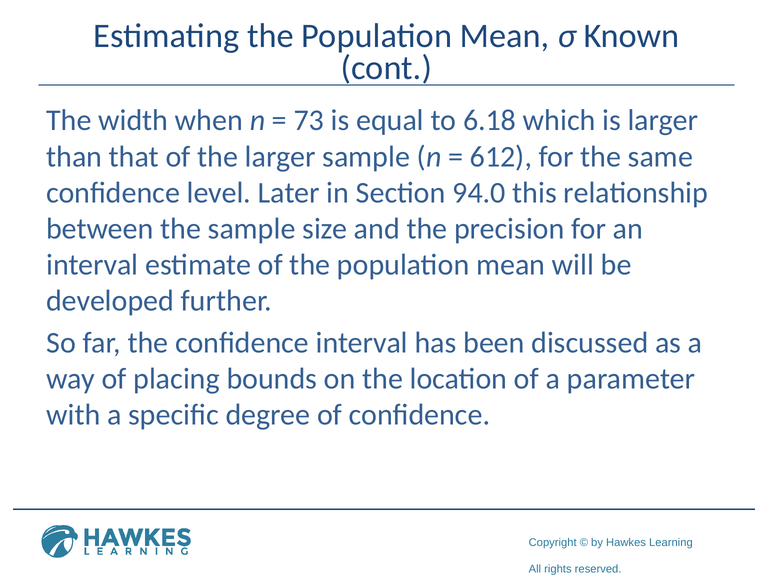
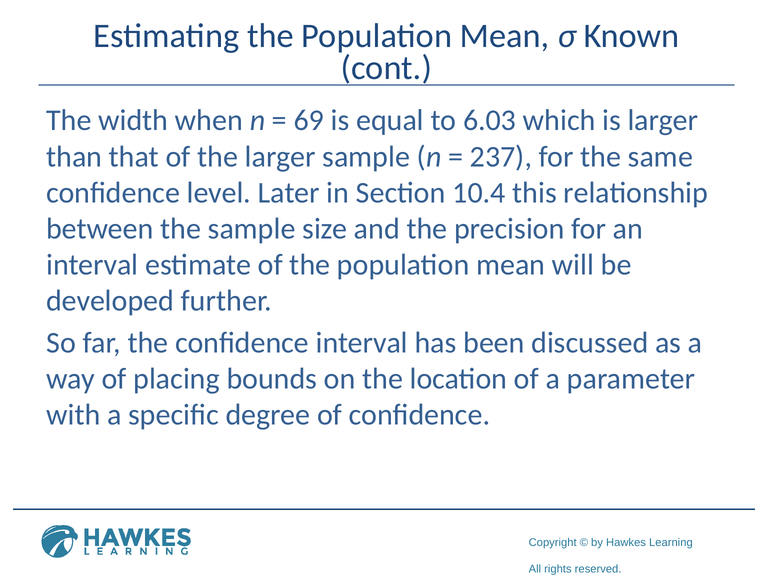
73: 73 -> 69
6.18: 6.18 -> 6.03
612: 612 -> 237
94.0: 94.0 -> 10.4
